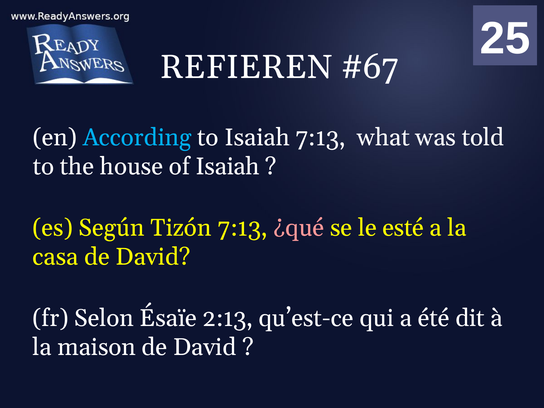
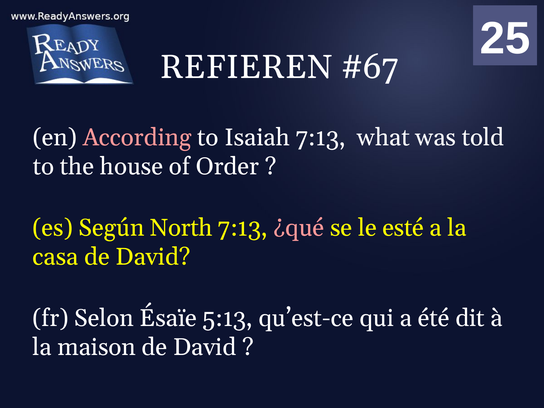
According colour: light blue -> pink
of Isaiah: Isaiah -> Order
Tizón: Tizón -> North
2:13: 2:13 -> 5:13
